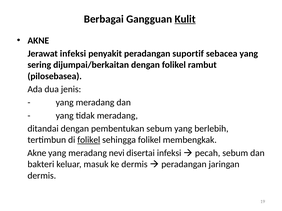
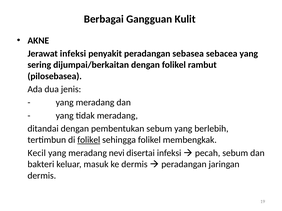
Kulit underline: present -> none
suportif: suportif -> sebasea
Akne at (37, 153): Akne -> Kecil
